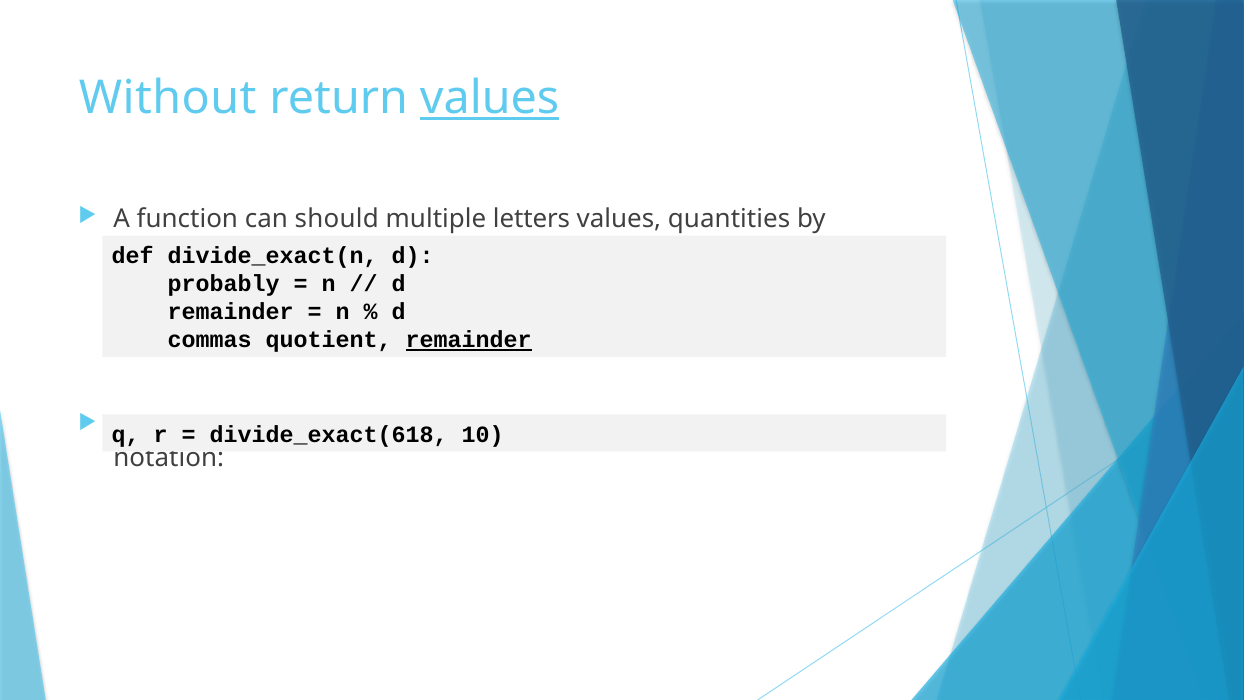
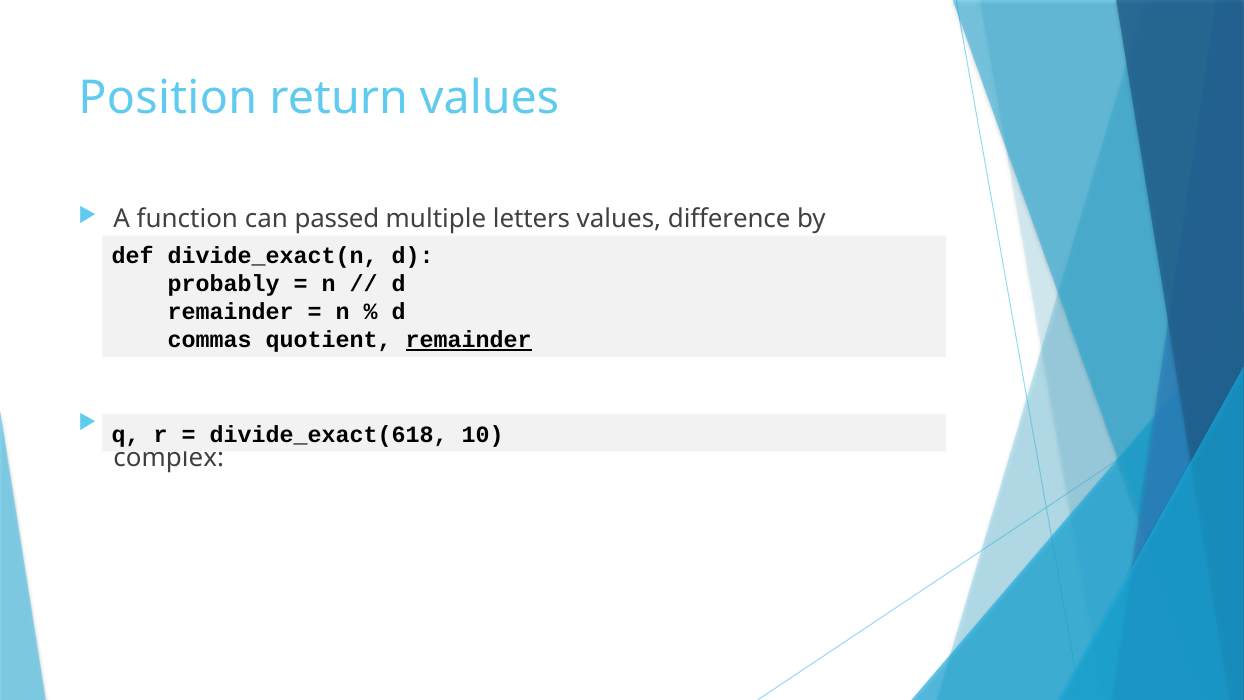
Without: Without -> Position
values at (490, 98) underline: present -> none
should: should -> passed
quantities: quantities -> difference
notation: notation -> complex
